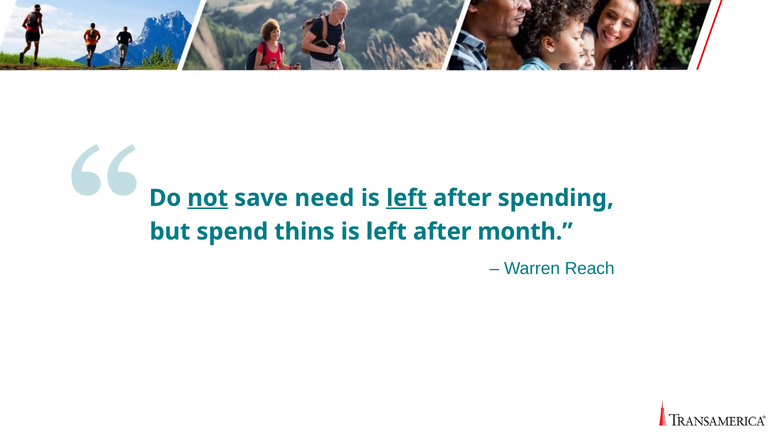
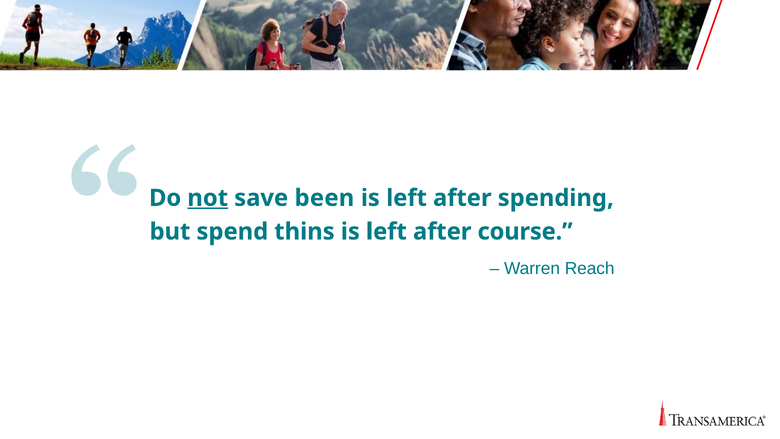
need: need -> been
left at (406, 198) underline: present -> none
month: month -> course
